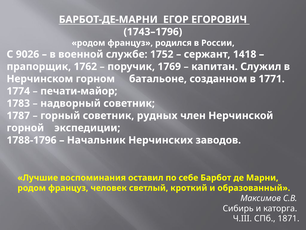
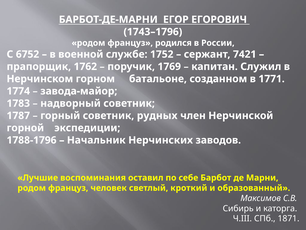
9026: 9026 -> 6752
1418: 1418 -> 7421
печати-майор: печати-майор -> завода-майор
